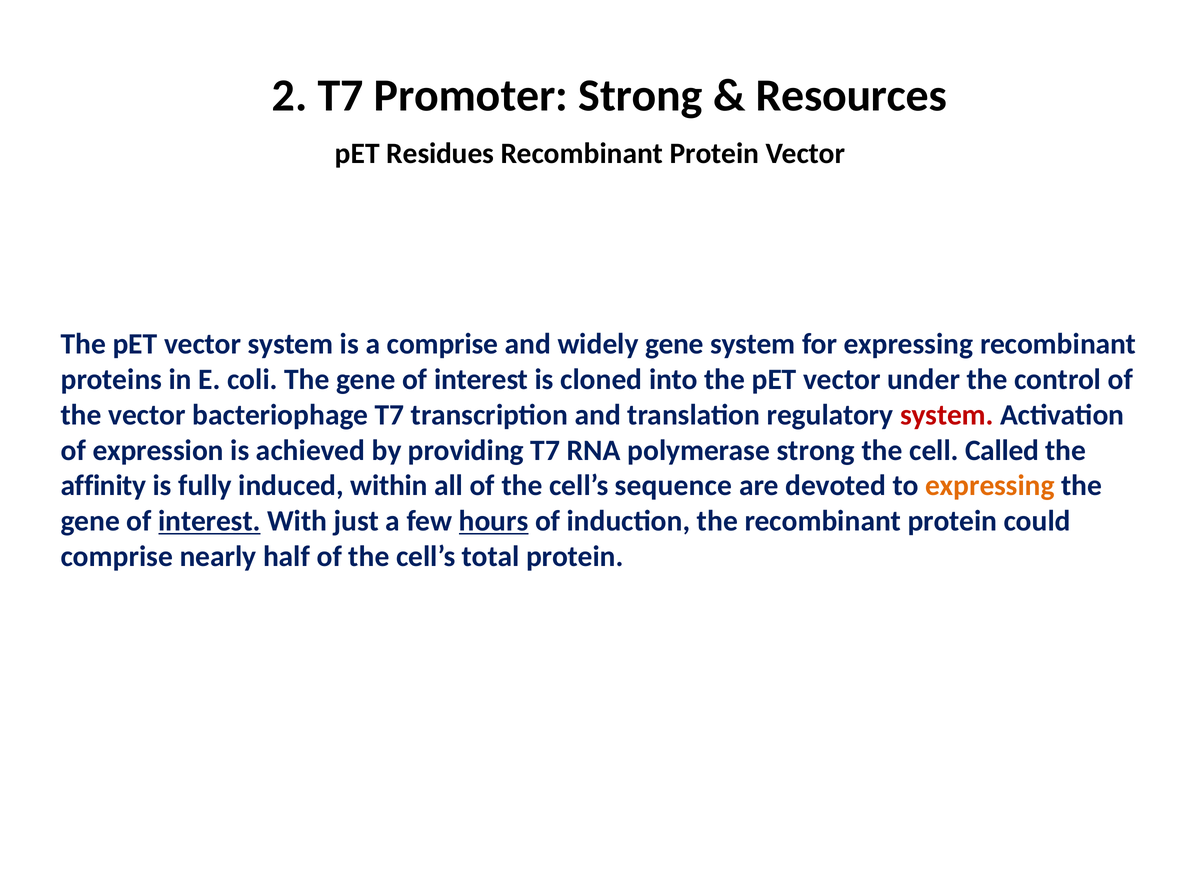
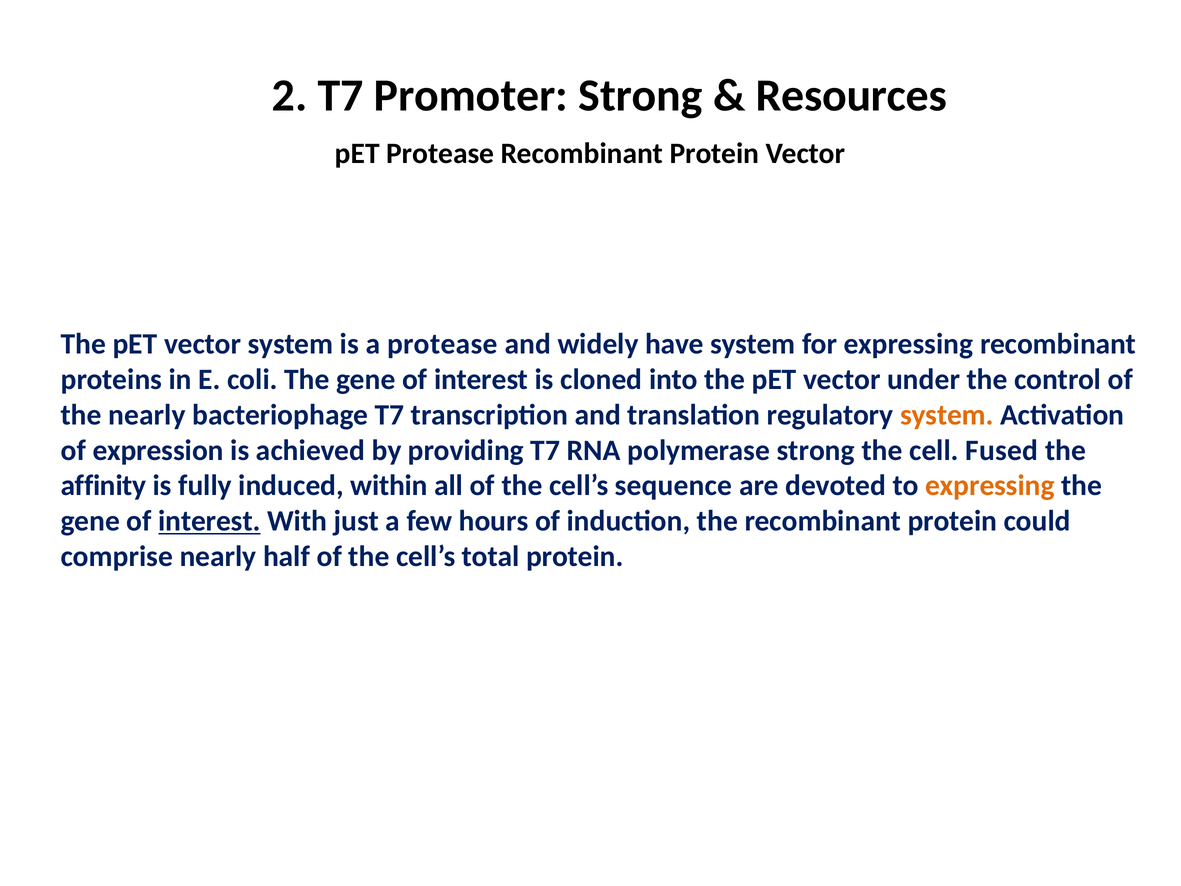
pET Residues: Residues -> Protease
a comprise: comprise -> protease
widely gene: gene -> have
the vector: vector -> nearly
system at (947, 415) colour: red -> orange
Called: Called -> Fused
hours underline: present -> none
